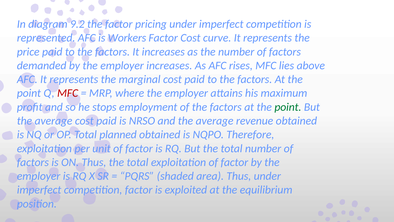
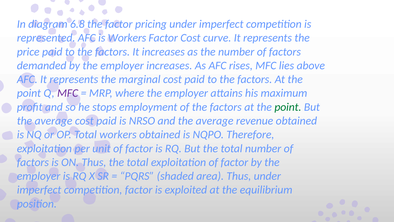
9.2: 9.2 -> 6.8
MFC at (68, 93) colour: red -> purple
Total planned: planned -> workers
